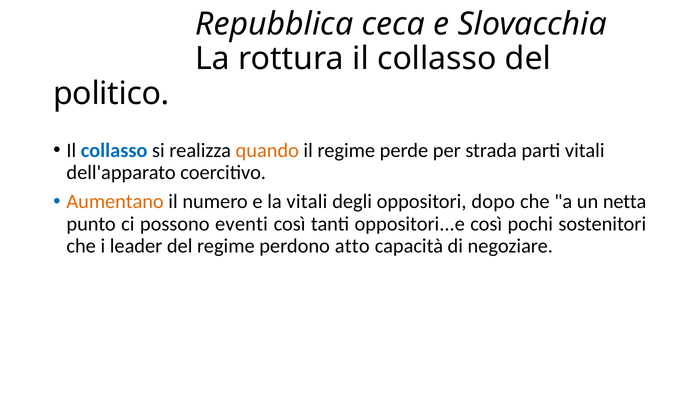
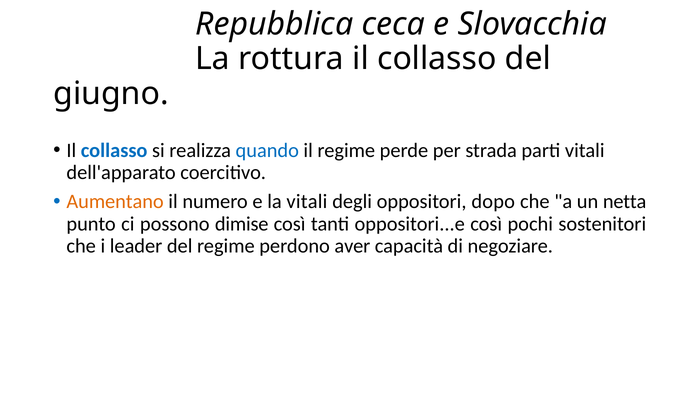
politico: politico -> giugno
quando colour: orange -> blue
eventi: eventi -> dimise
atto: atto -> aver
